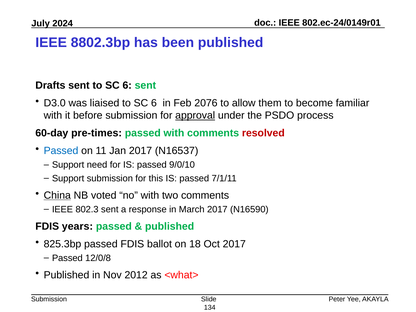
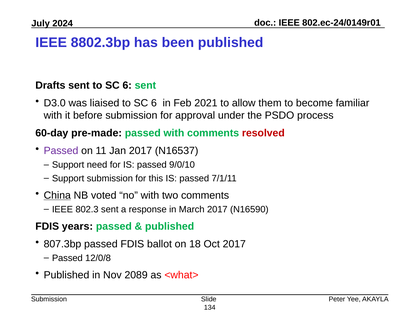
2076: 2076 -> 2021
approval underline: present -> none
pre-times: pre-times -> pre-made
Passed at (61, 151) colour: blue -> purple
825.3bp: 825.3bp -> 807.3bp
2012: 2012 -> 2089
